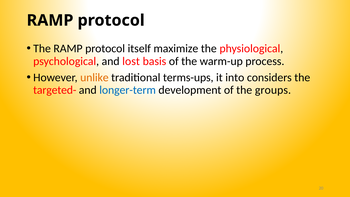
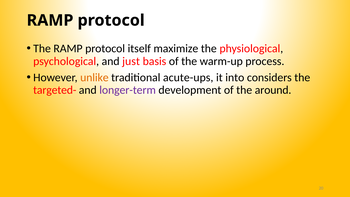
lost: lost -> just
terms-ups: terms-ups -> acute-ups
longer-term colour: blue -> purple
groups: groups -> around
